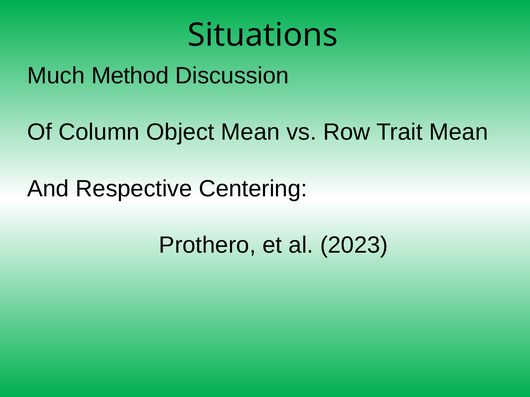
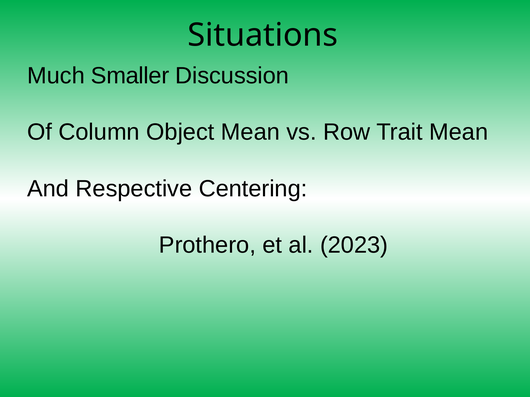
Method: Method -> Smaller
